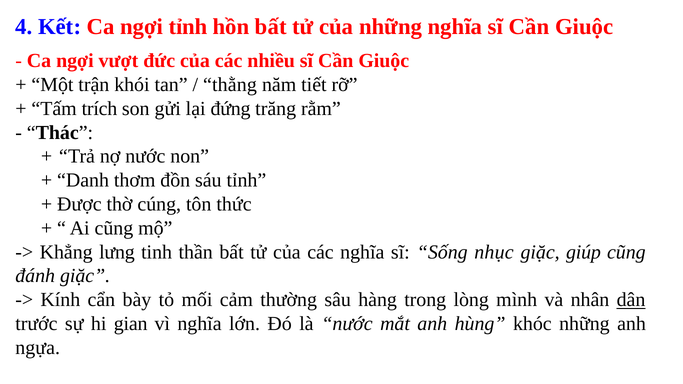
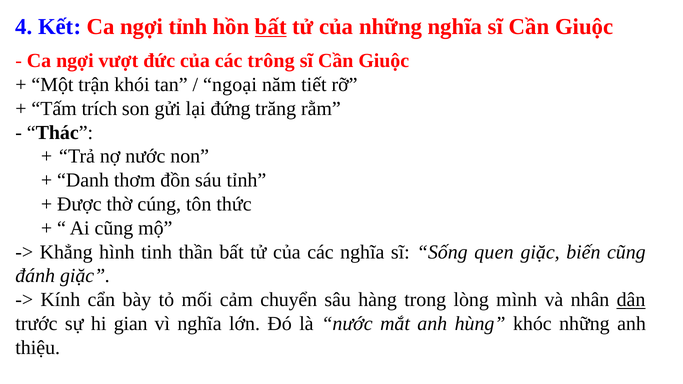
bất at (271, 27) underline: none -> present
nhiều: nhiều -> trông
thằng: thằng -> ngoại
lưng: lưng -> hình
nhục: nhục -> quen
giúp: giúp -> biến
thường: thường -> chuyển
ngựa: ngựa -> thiệu
